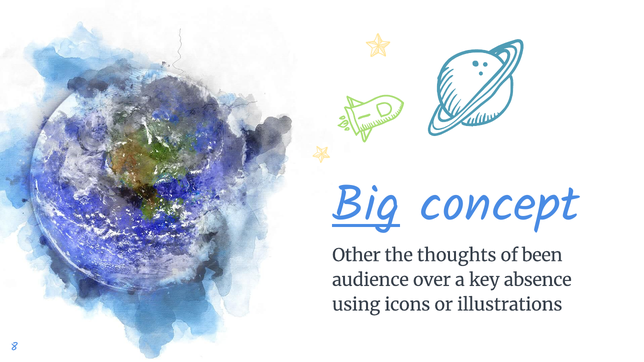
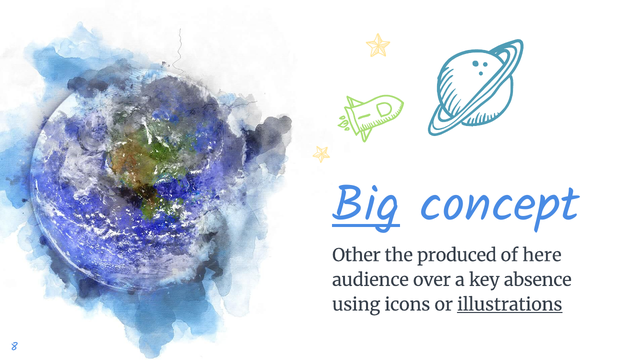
thoughts: thoughts -> produced
been: been -> here
illustrations underline: none -> present
